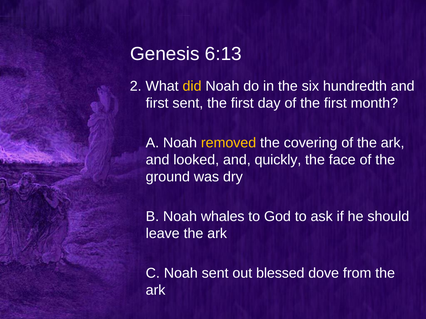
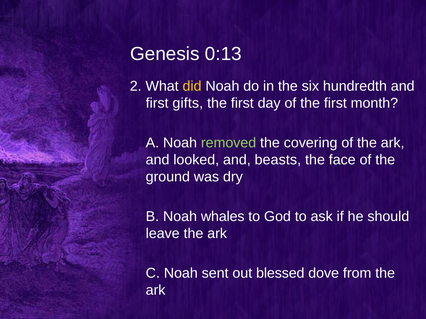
6:13: 6:13 -> 0:13
first sent: sent -> gifts
removed colour: yellow -> light green
quickly: quickly -> beasts
